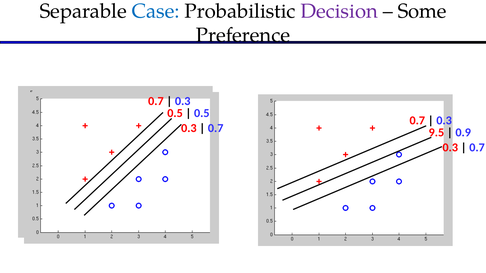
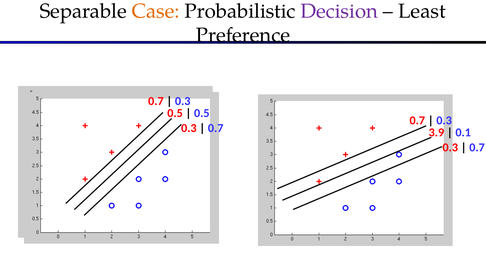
Case colour: blue -> orange
Some: Some -> Least
9.5: 9.5 -> 3.9
0.9: 0.9 -> 0.1
